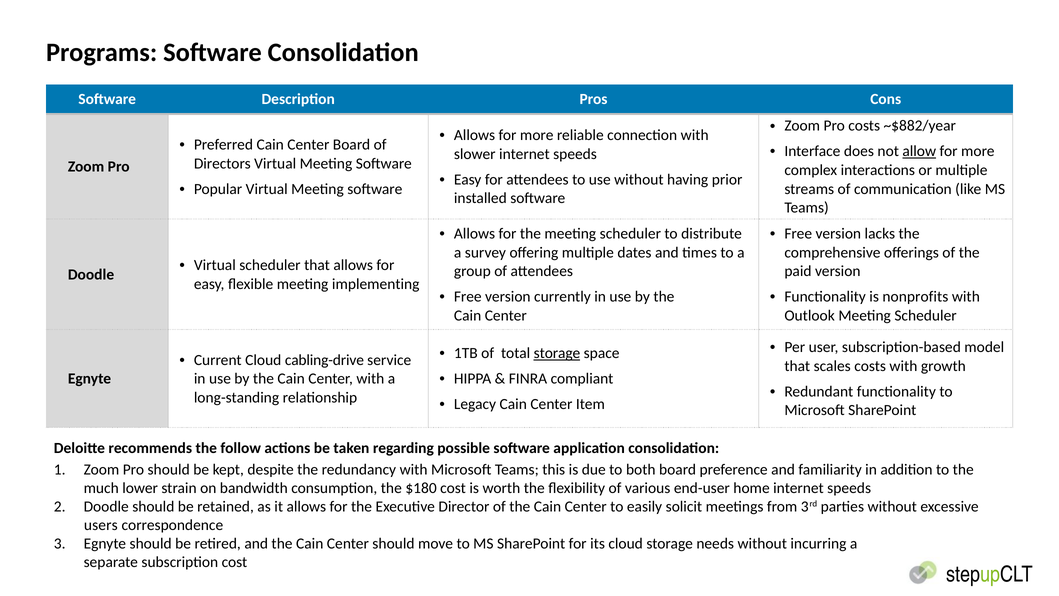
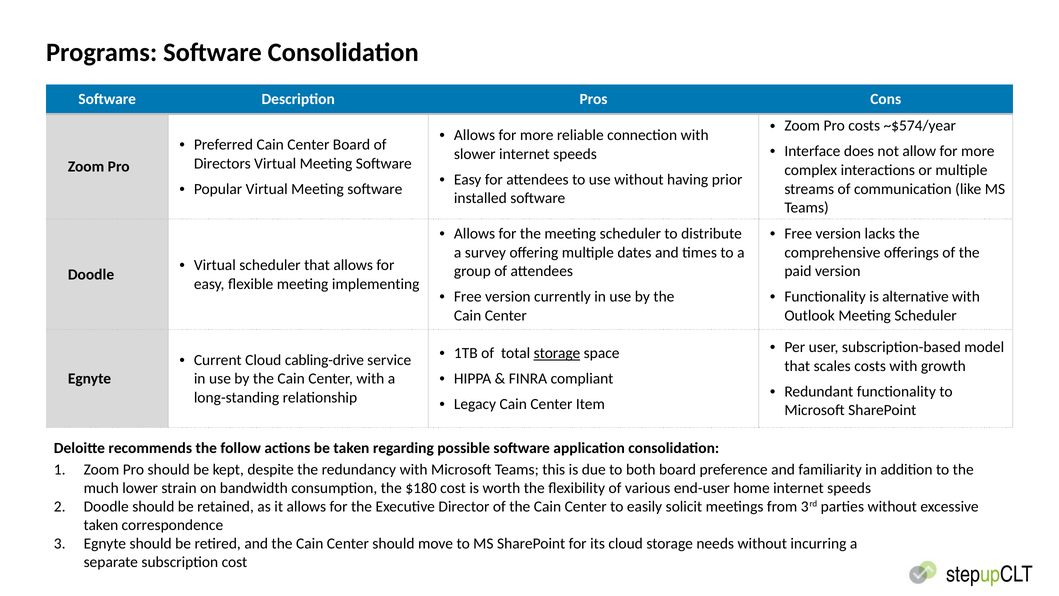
~$882/year: ~$882/year -> ~$574/year
allow underline: present -> none
nonprofits: nonprofits -> alternative
users at (101, 525): users -> taken
